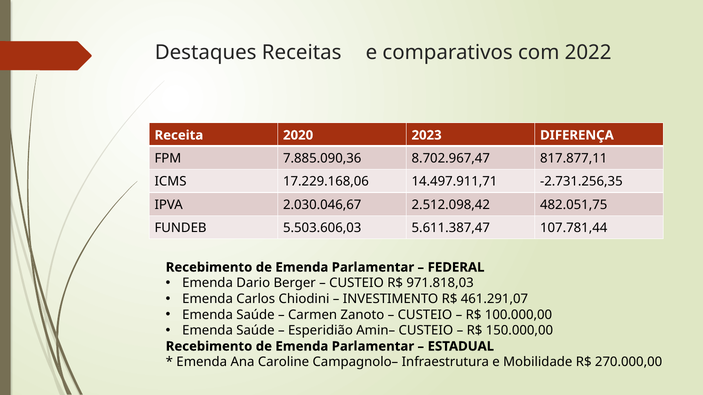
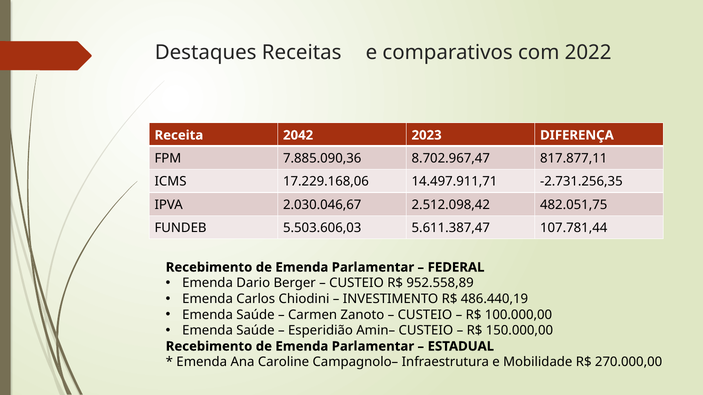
2020: 2020 -> 2042
971.818,03: 971.818,03 -> 952.558,89
461.291,07: 461.291,07 -> 486.440,19
